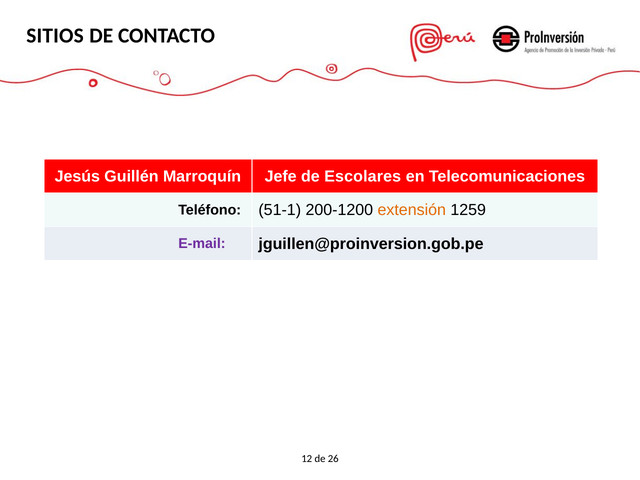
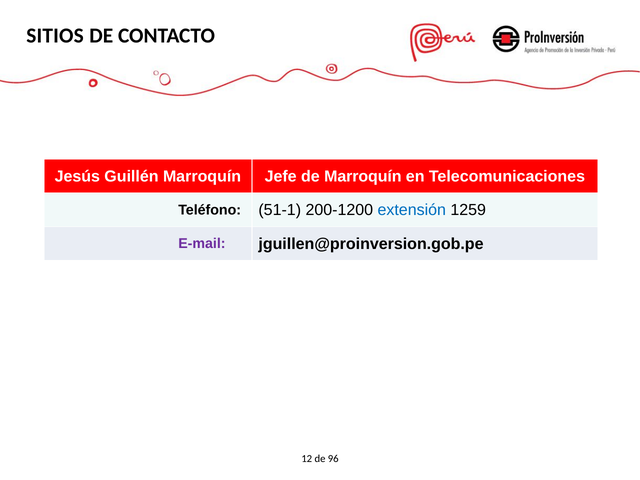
de Escolares: Escolares -> Marroquín
extensión colour: orange -> blue
26: 26 -> 96
